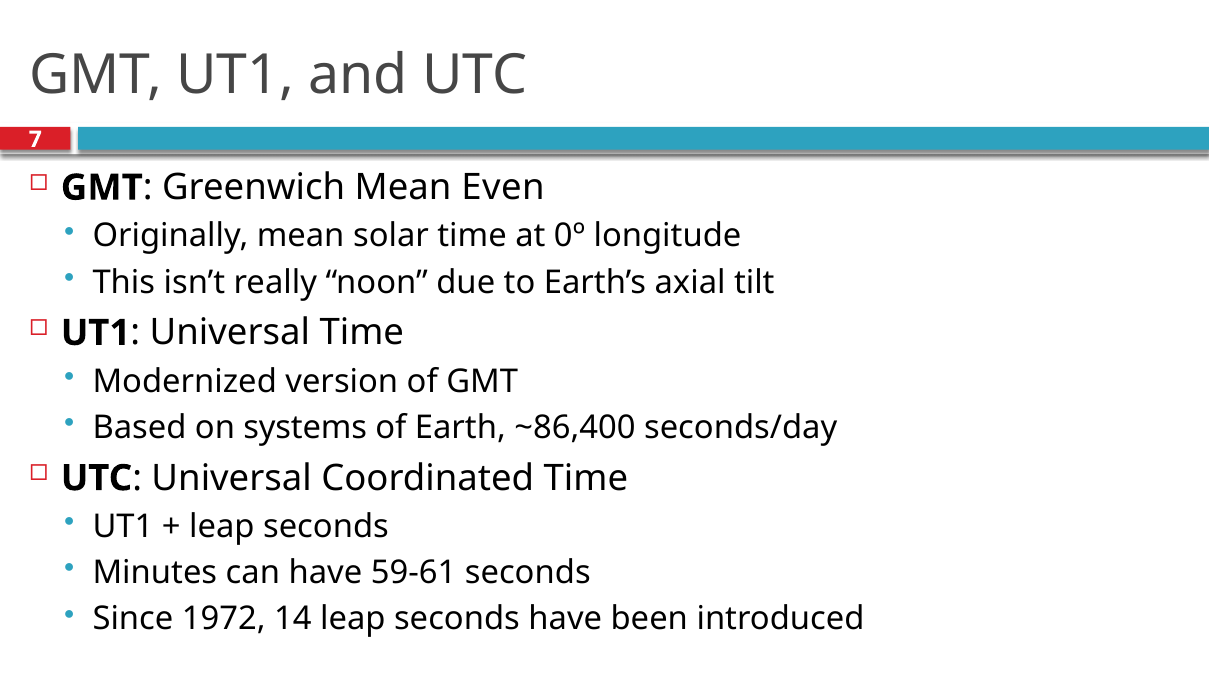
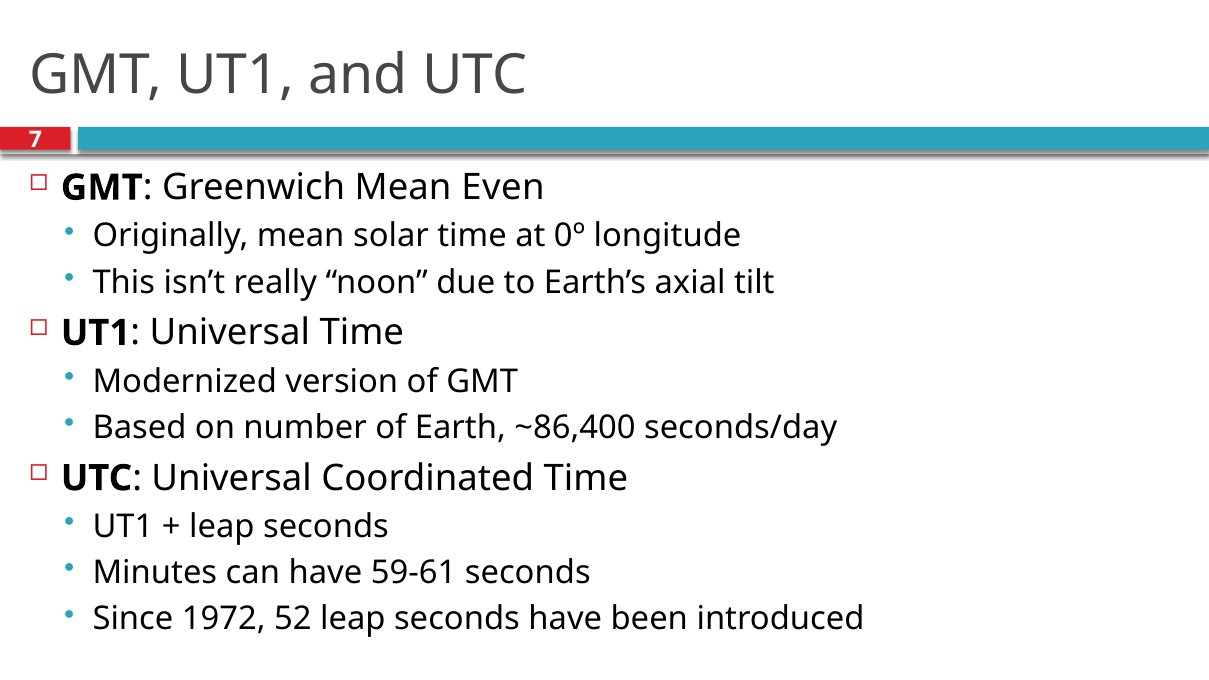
systems: systems -> number
14: 14 -> 52
